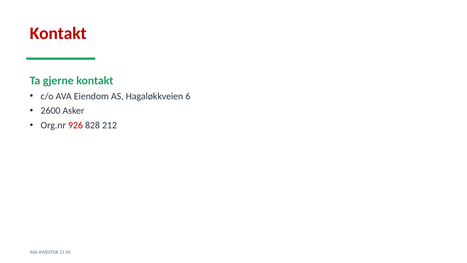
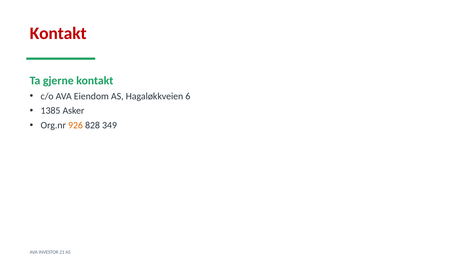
2600: 2600 -> 1385
926 colour: red -> orange
212: 212 -> 349
